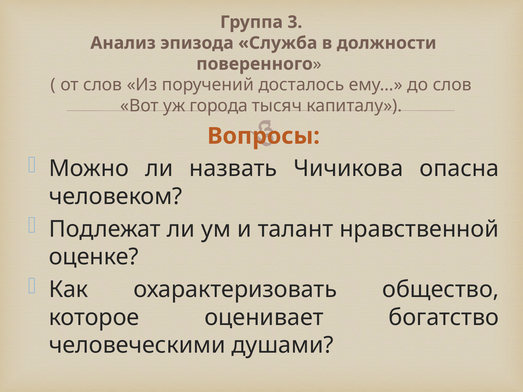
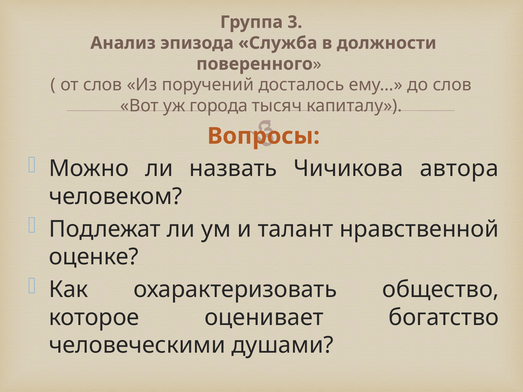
опасна: опасна -> автора
